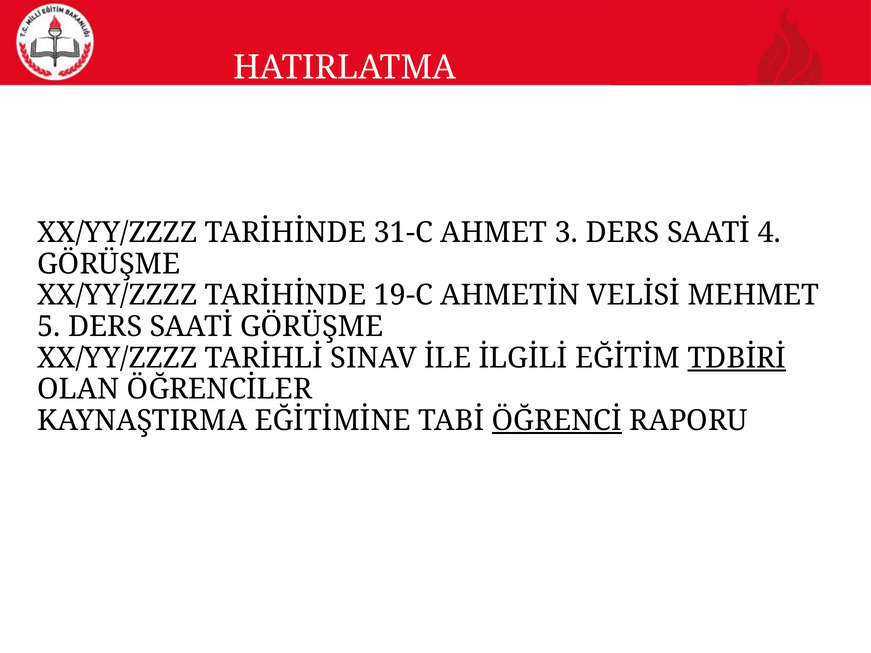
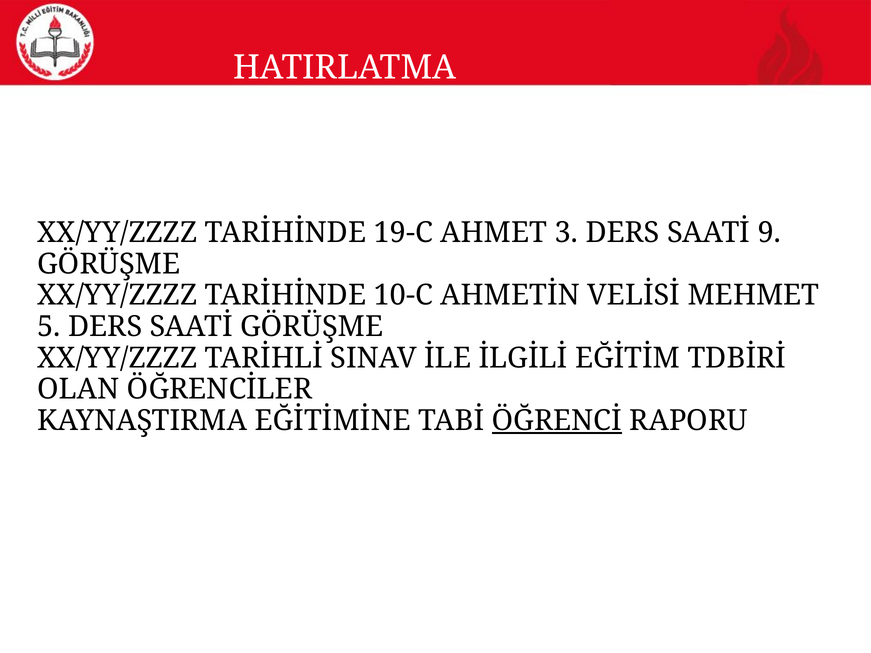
31-C: 31-C -> 19-C
4: 4 -> 9
19-C: 19-C -> 10-C
TDBİRİ underline: present -> none
